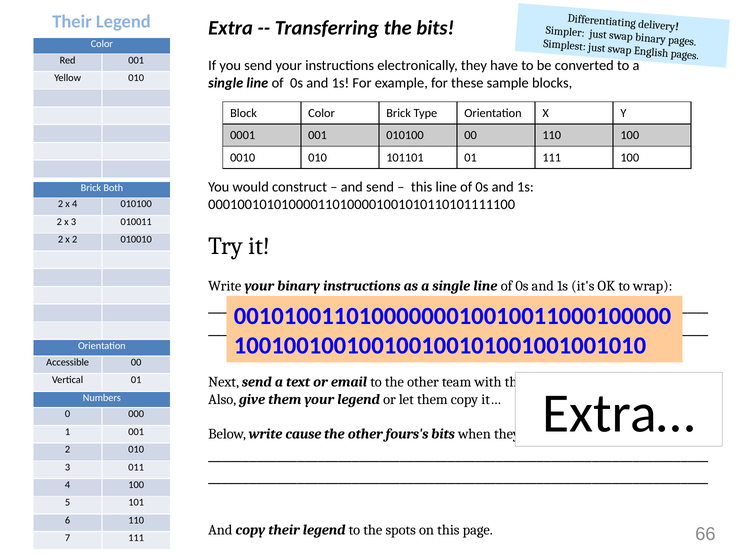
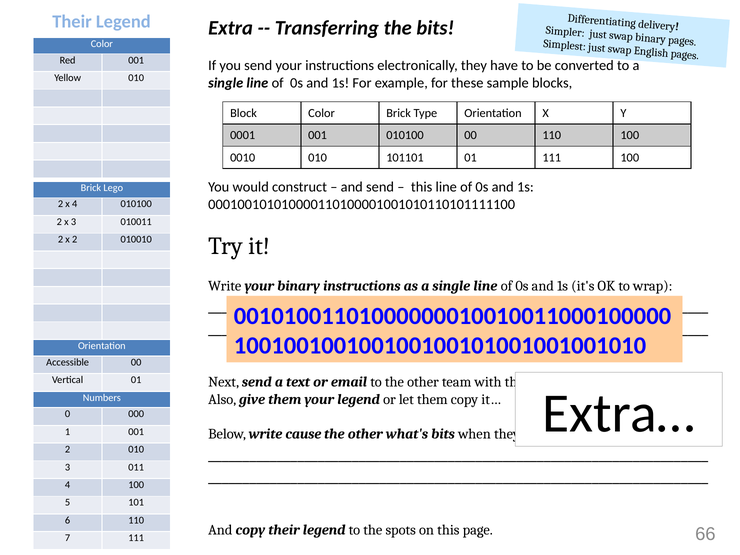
Both: Both -> Lego
fours's: fours's -> what's
